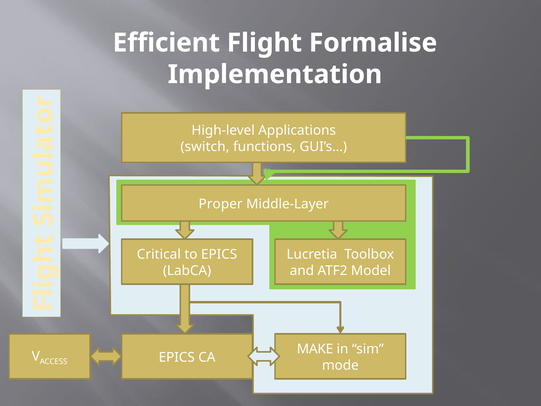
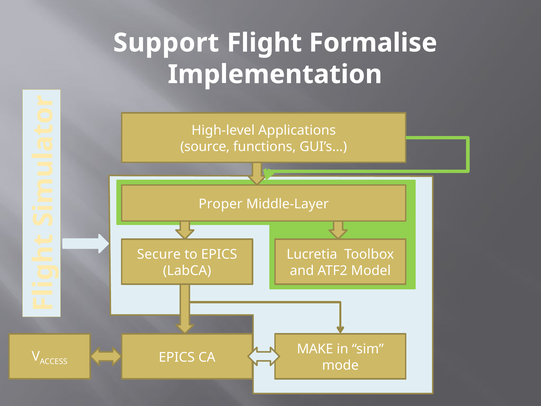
Efficient: Efficient -> Support
switch: switch -> source
Critical: Critical -> Secure
